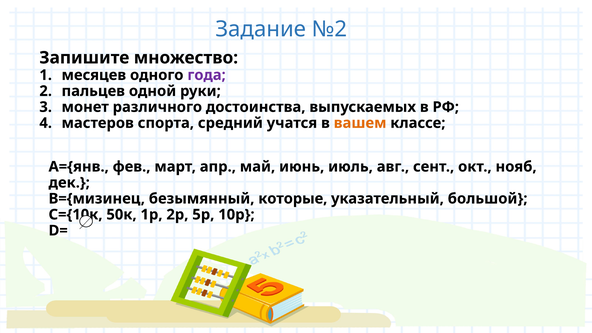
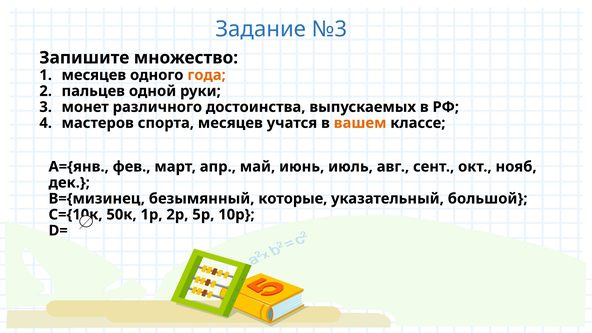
№2: №2 -> №3
года colour: purple -> orange
спорта средний: средний -> месяцев
